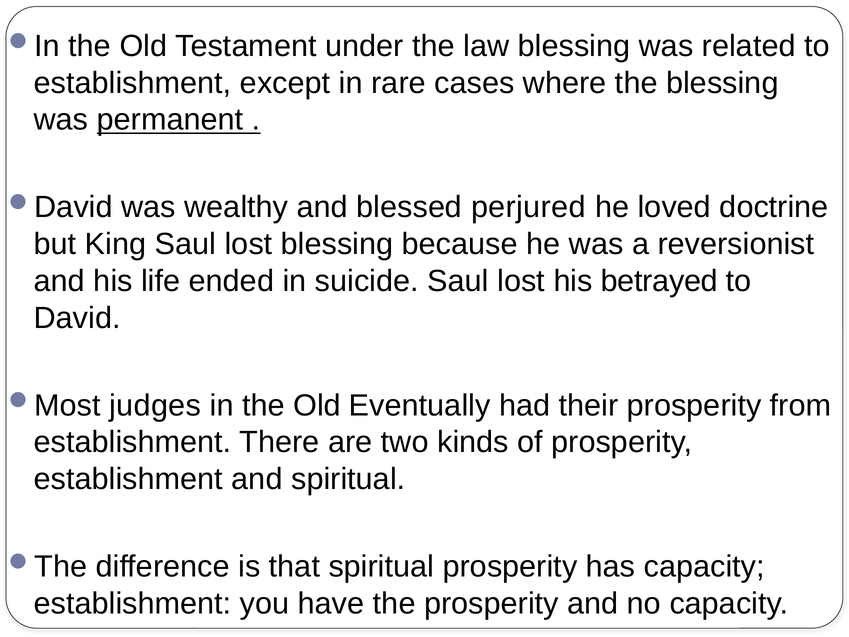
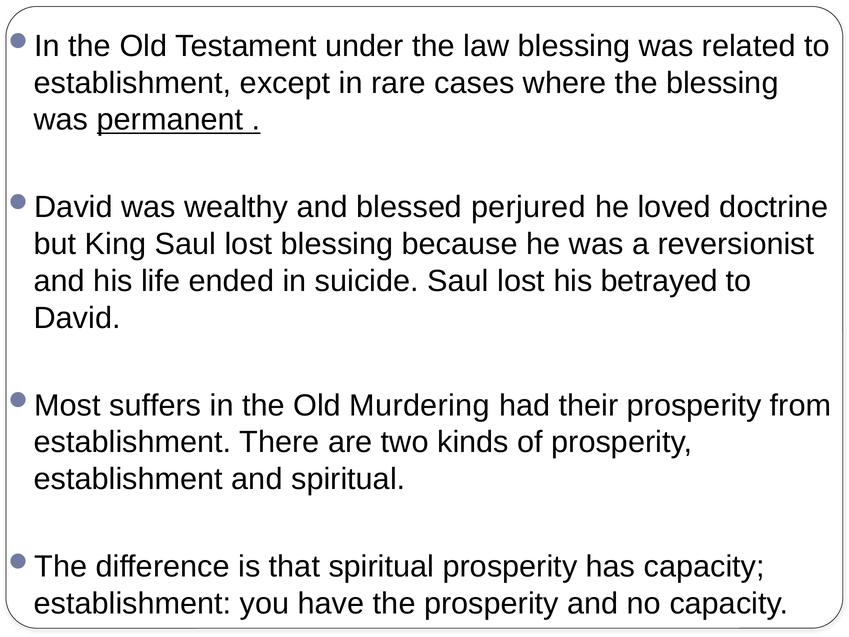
judges: judges -> suffers
Eventually: Eventually -> Murdering
